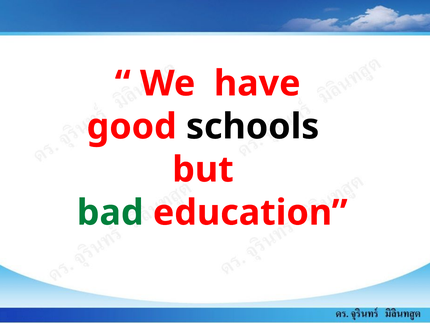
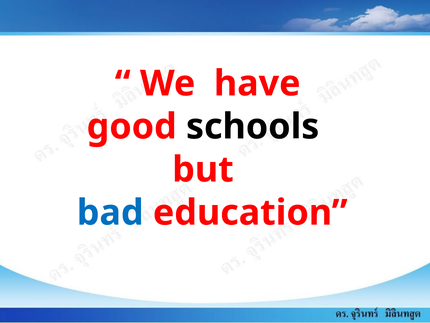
bad colour: green -> blue
